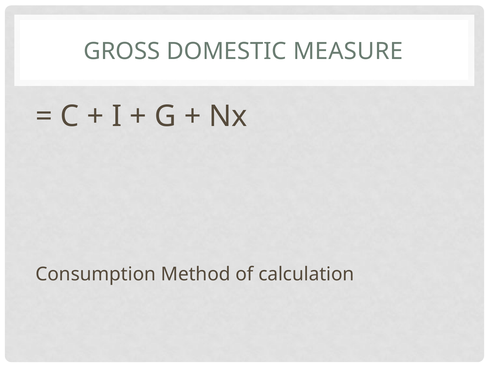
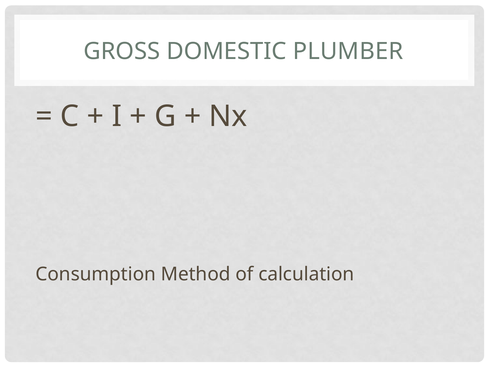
MEASURE: MEASURE -> PLUMBER
